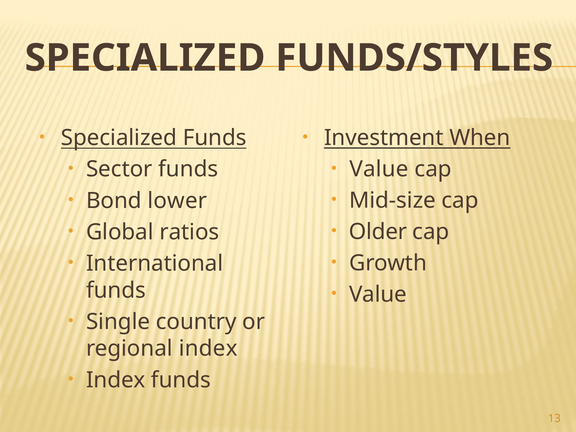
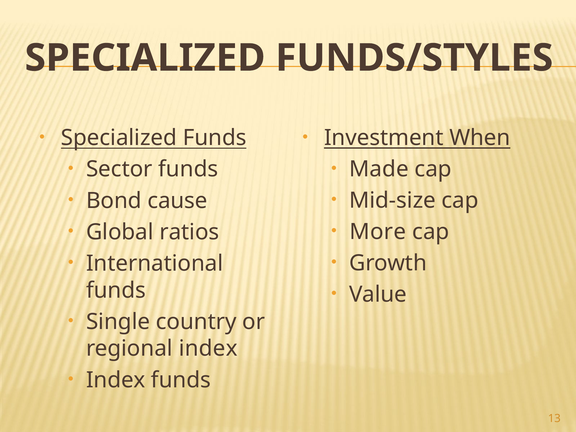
Value at (379, 169): Value -> Made
lower: lower -> cause
Older: Older -> More
